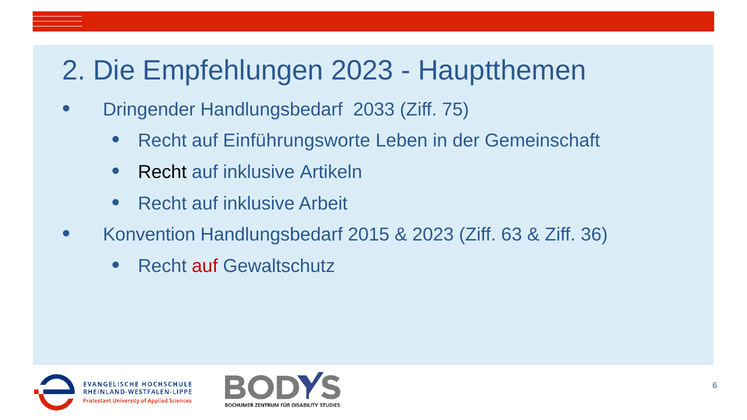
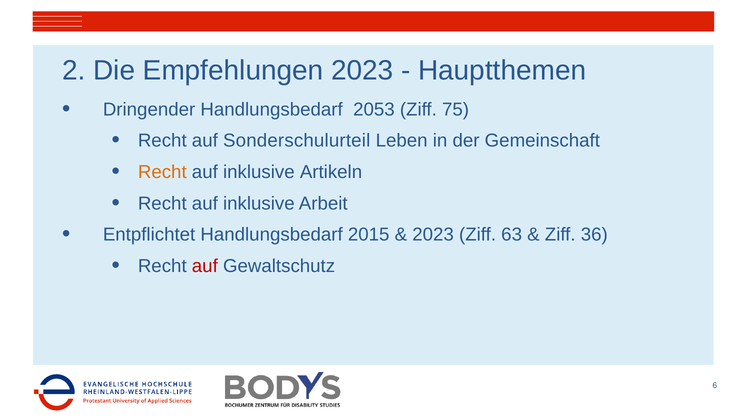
2033: 2033 -> 2053
Einführungsworte: Einführungsworte -> Sonderschulurteil
Recht at (162, 172) colour: black -> orange
Konvention: Konvention -> Entpflichtet
